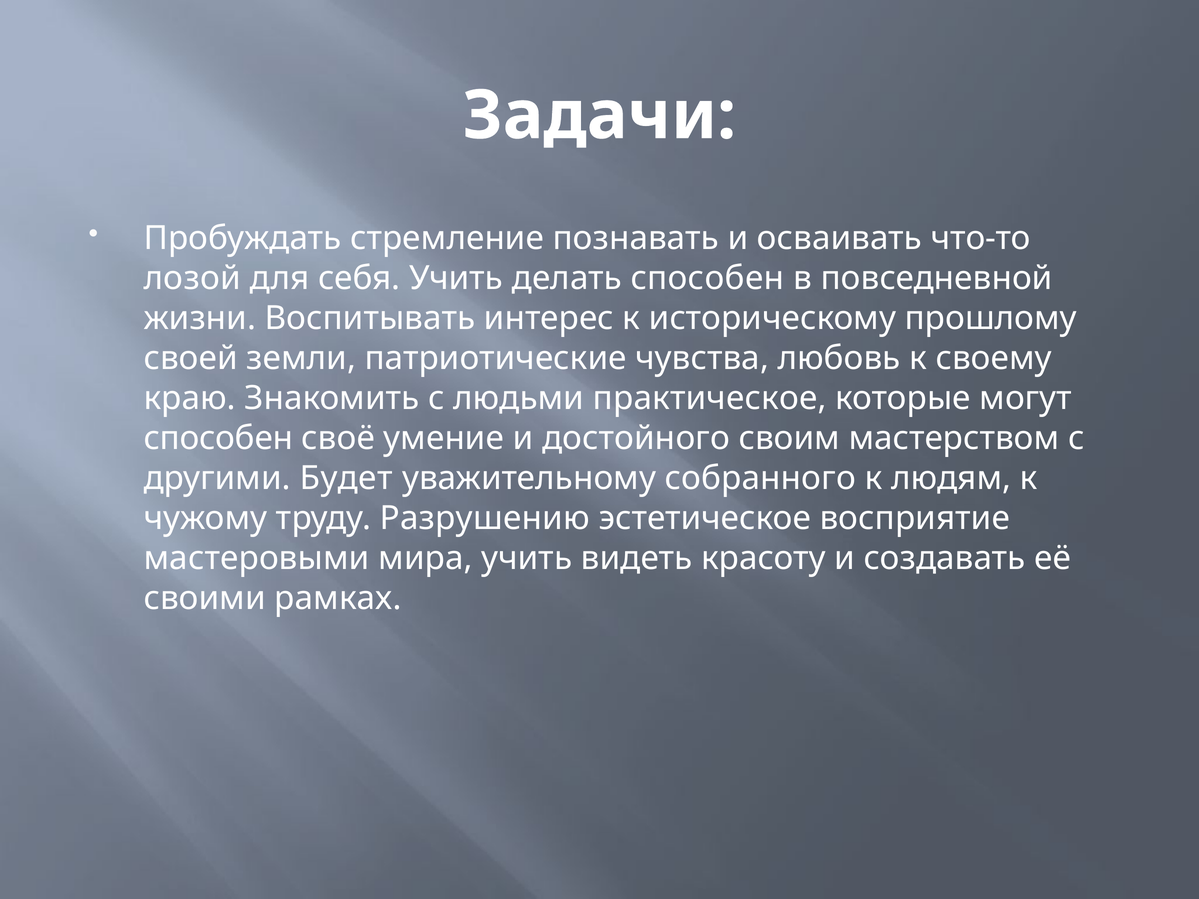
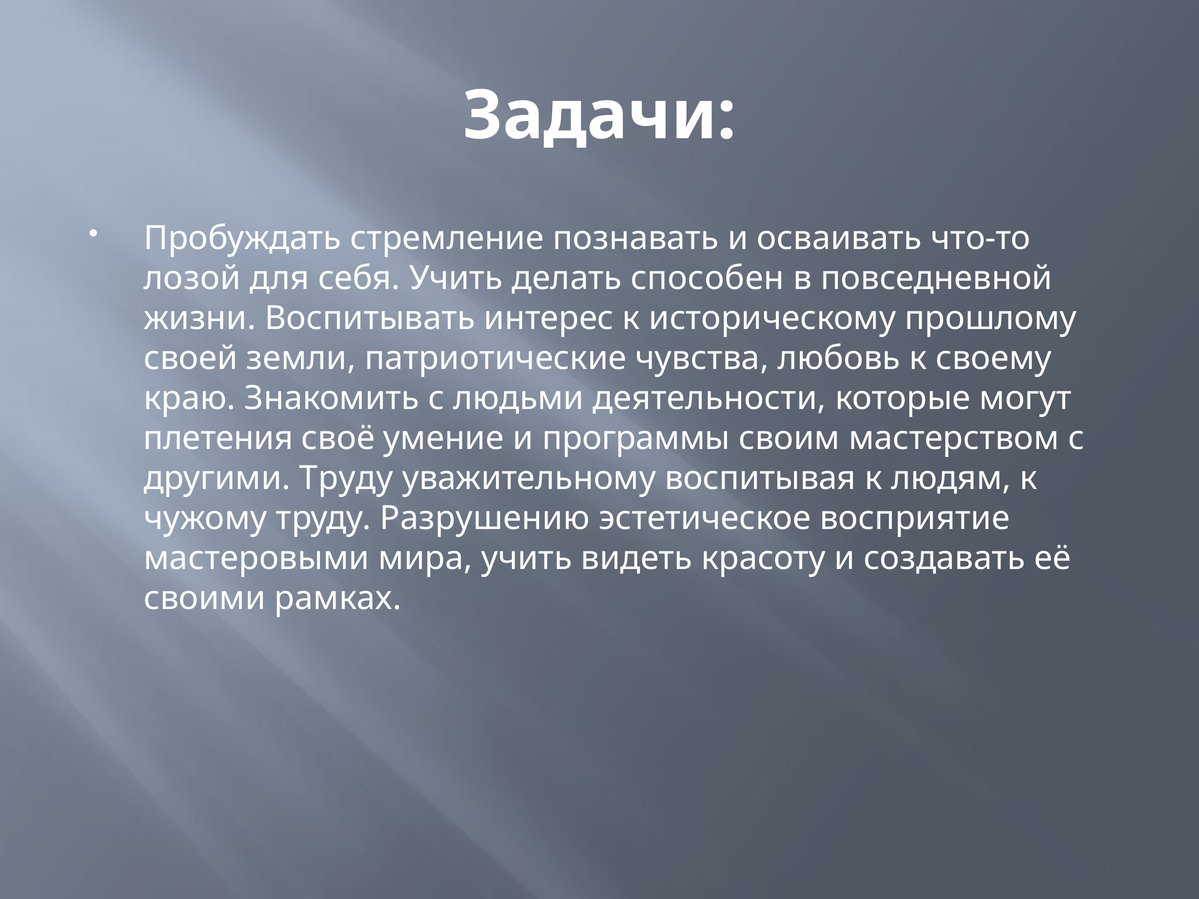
практическое: практическое -> деятельности
способен at (218, 438): способен -> плетения
достойного: достойного -> программы
другими Будет: Будет -> Труду
собранного: собранного -> воспитывая
